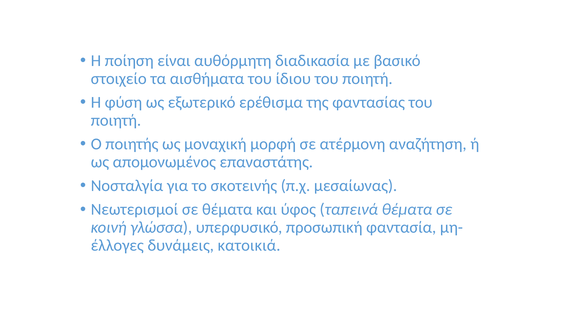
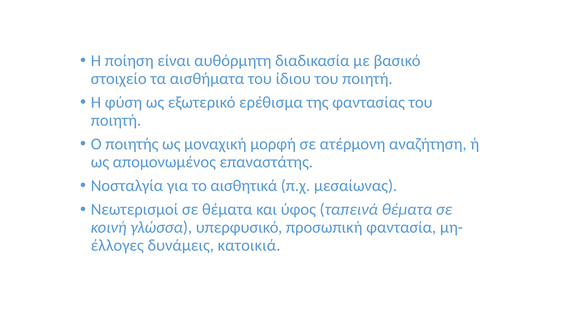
σκοτεινής: σκοτεινής -> αισθητικά
